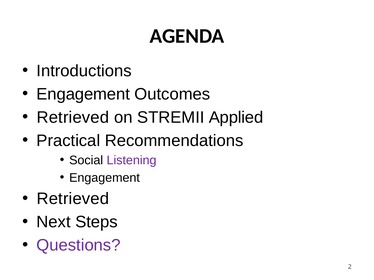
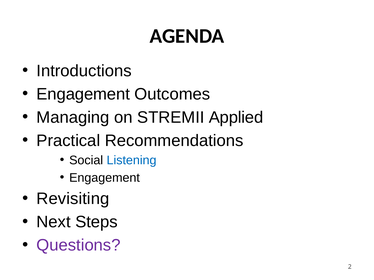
Retrieved at (73, 118): Retrieved -> Managing
Listening colour: purple -> blue
Retrieved at (73, 199): Retrieved -> Revisiting
